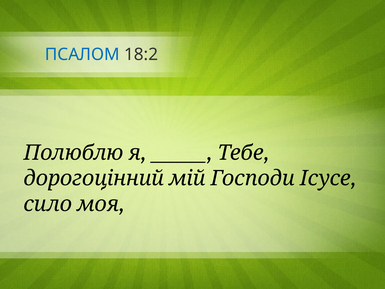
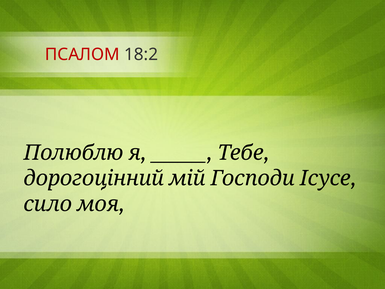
ПСАЛОМ colour: blue -> red
